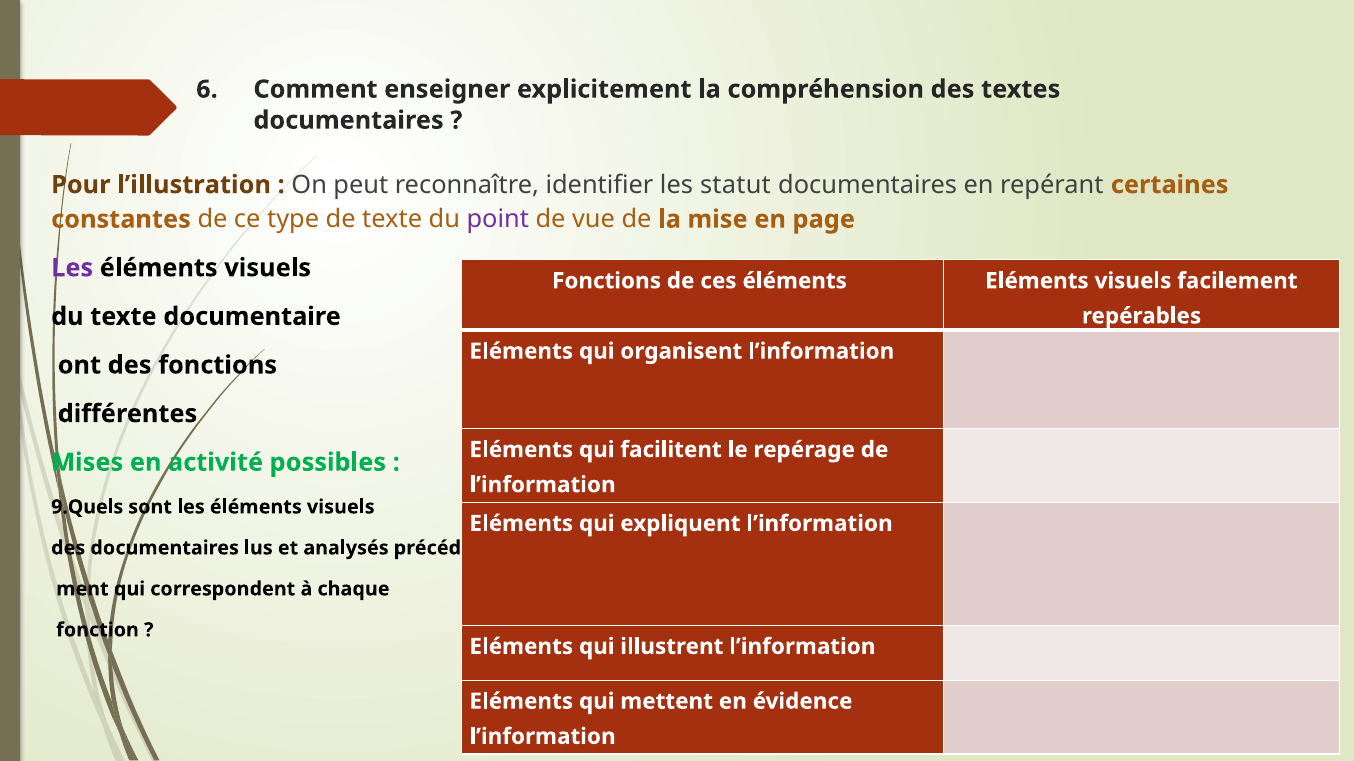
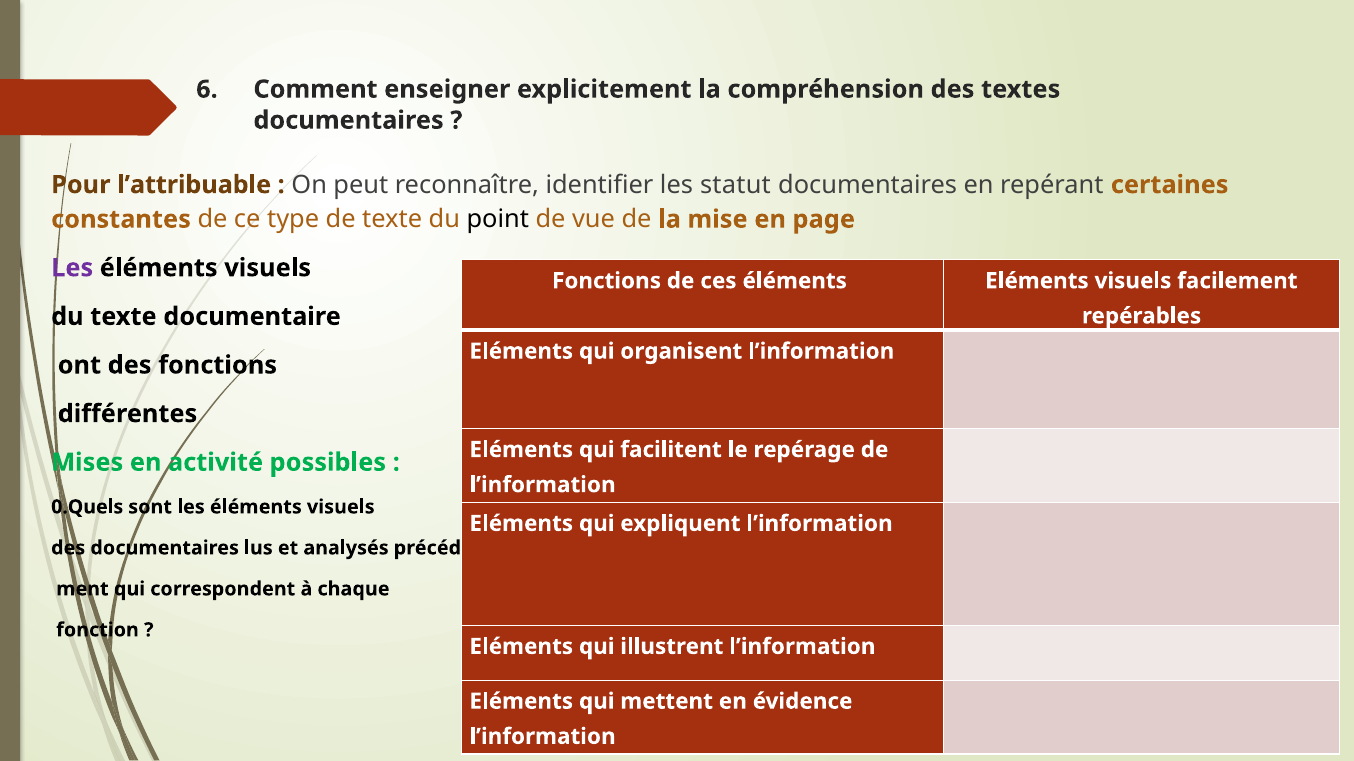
l’illustration: l’illustration -> l’attribuable
point colour: purple -> black
9.Quels: 9.Quels -> 0.Quels
